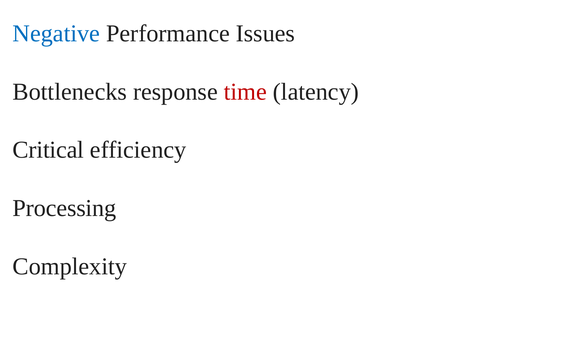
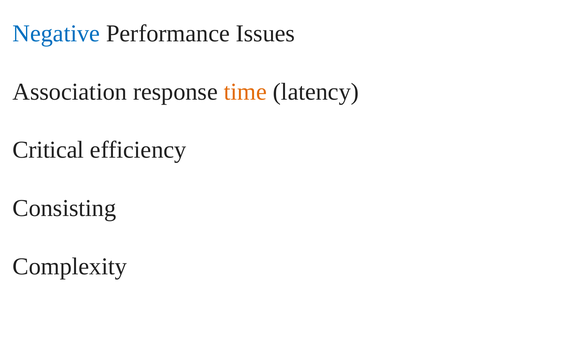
Bottlenecks: Bottlenecks -> Association
time colour: red -> orange
Processing: Processing -> Consisting
